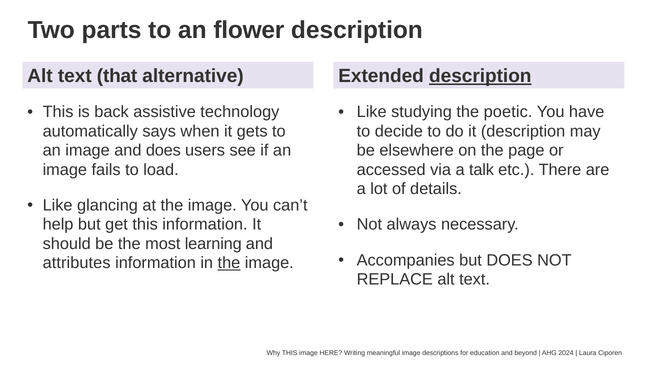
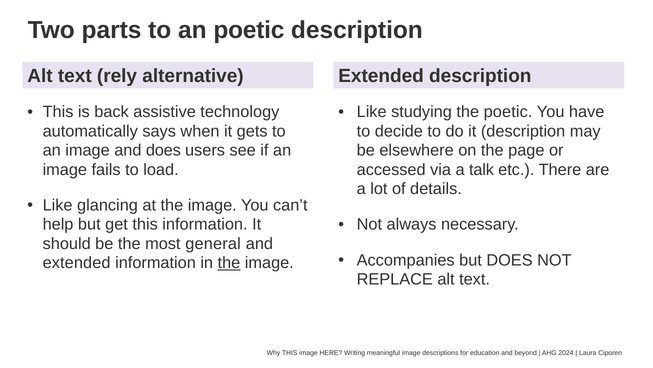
an flower: flower -> poetic
that: that -> rely
description at (480, 76) underline: present -> none
learning: learning -> general
attributes at (77, 263): attributes -> extended
